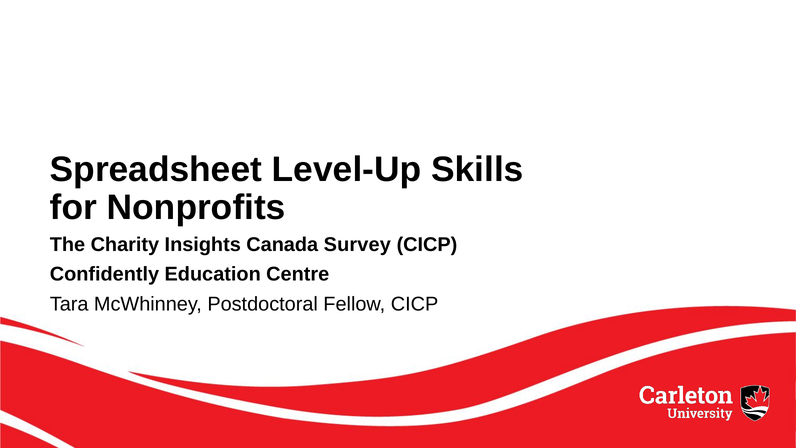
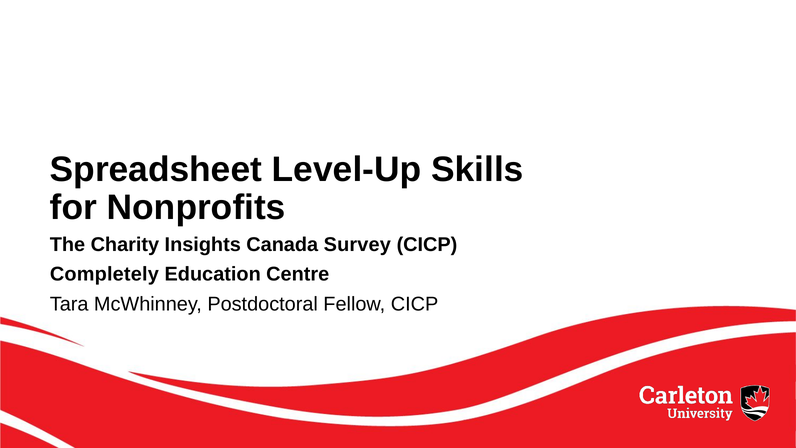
Confidently: Confidently -> Completely
